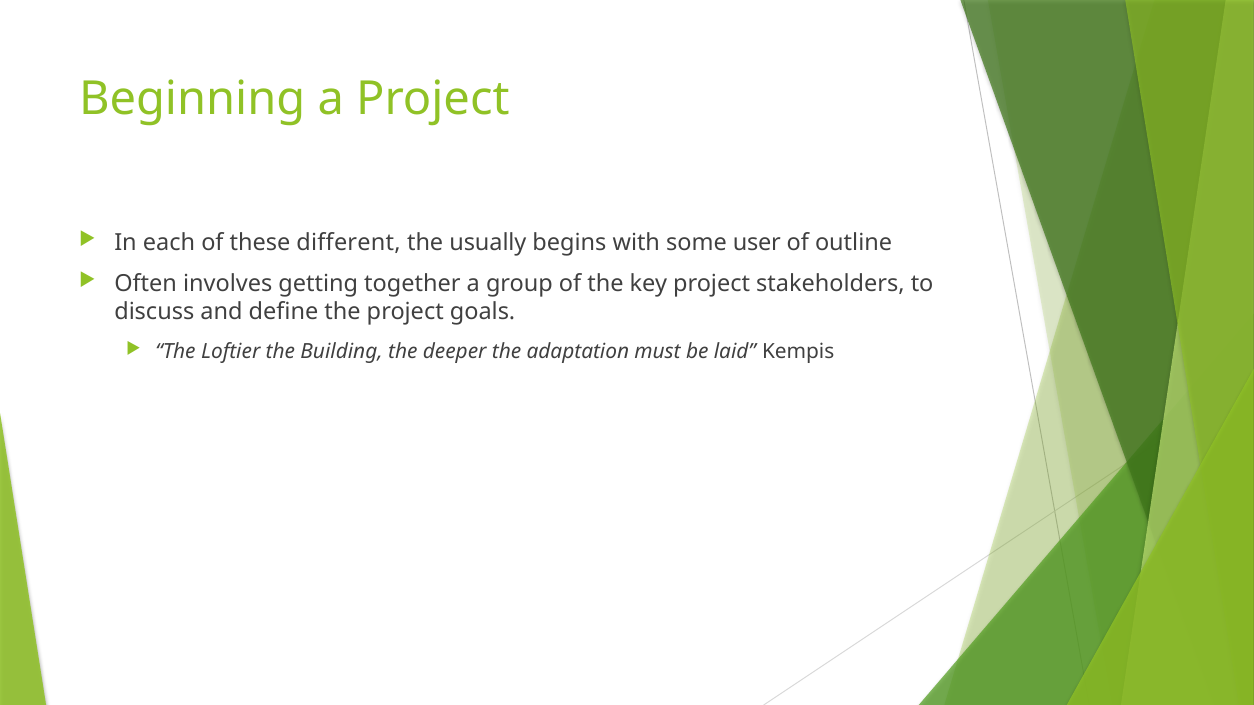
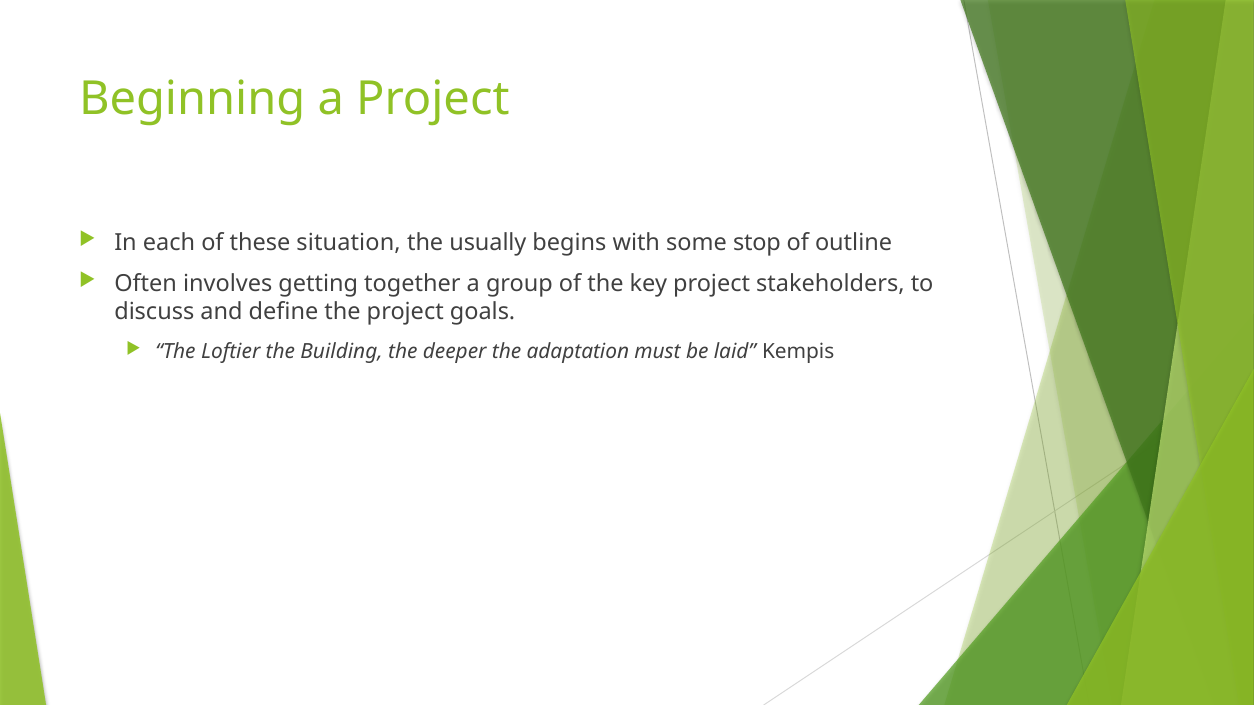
different: different -> situation
user: user -> stop
